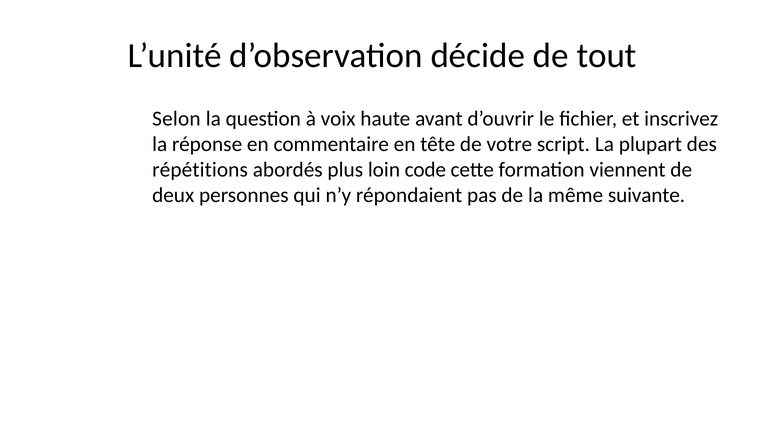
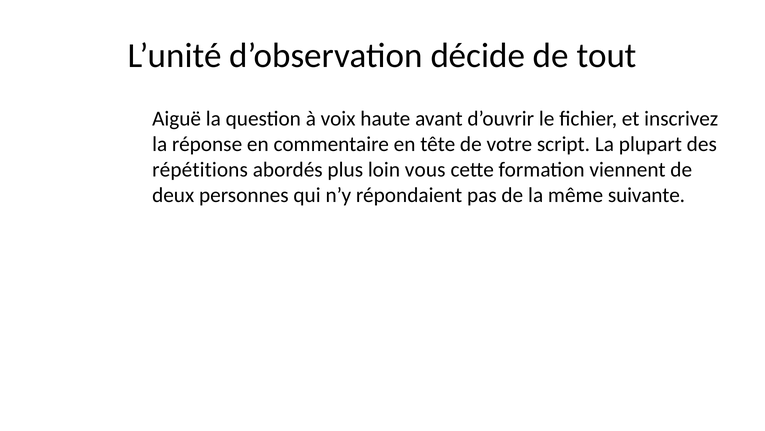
Selon: Selon -> Aiguë
code: code -> vous
